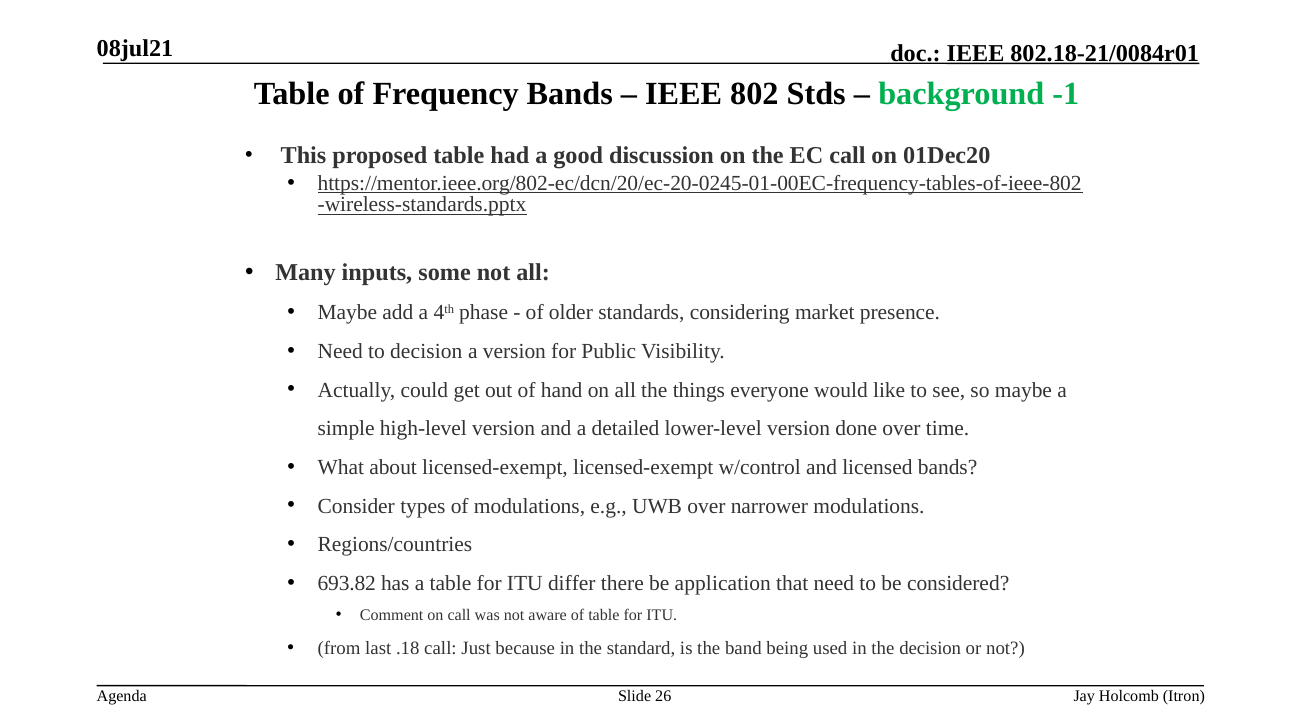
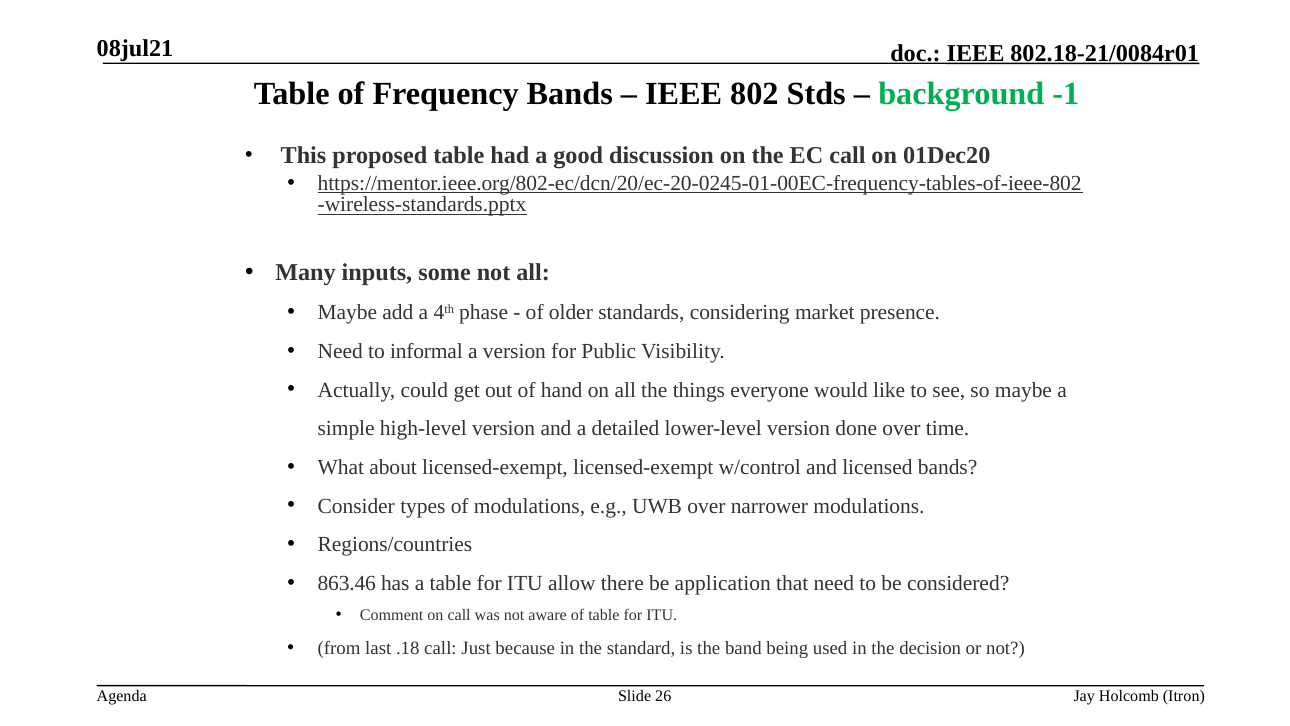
to decision: decision -> informal
693.82: 693.82 -> 863.46
differ: differ -> allow
